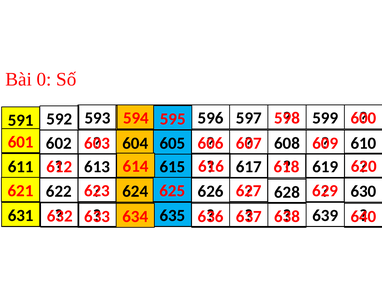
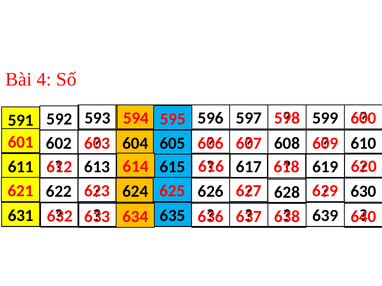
0: 0 -> 4
